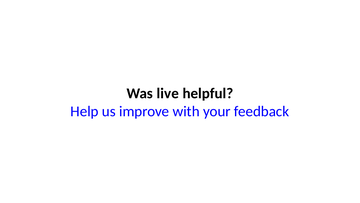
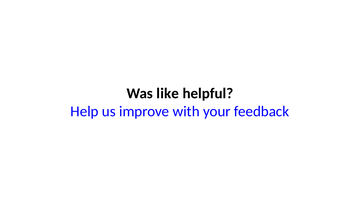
live: live -> like
